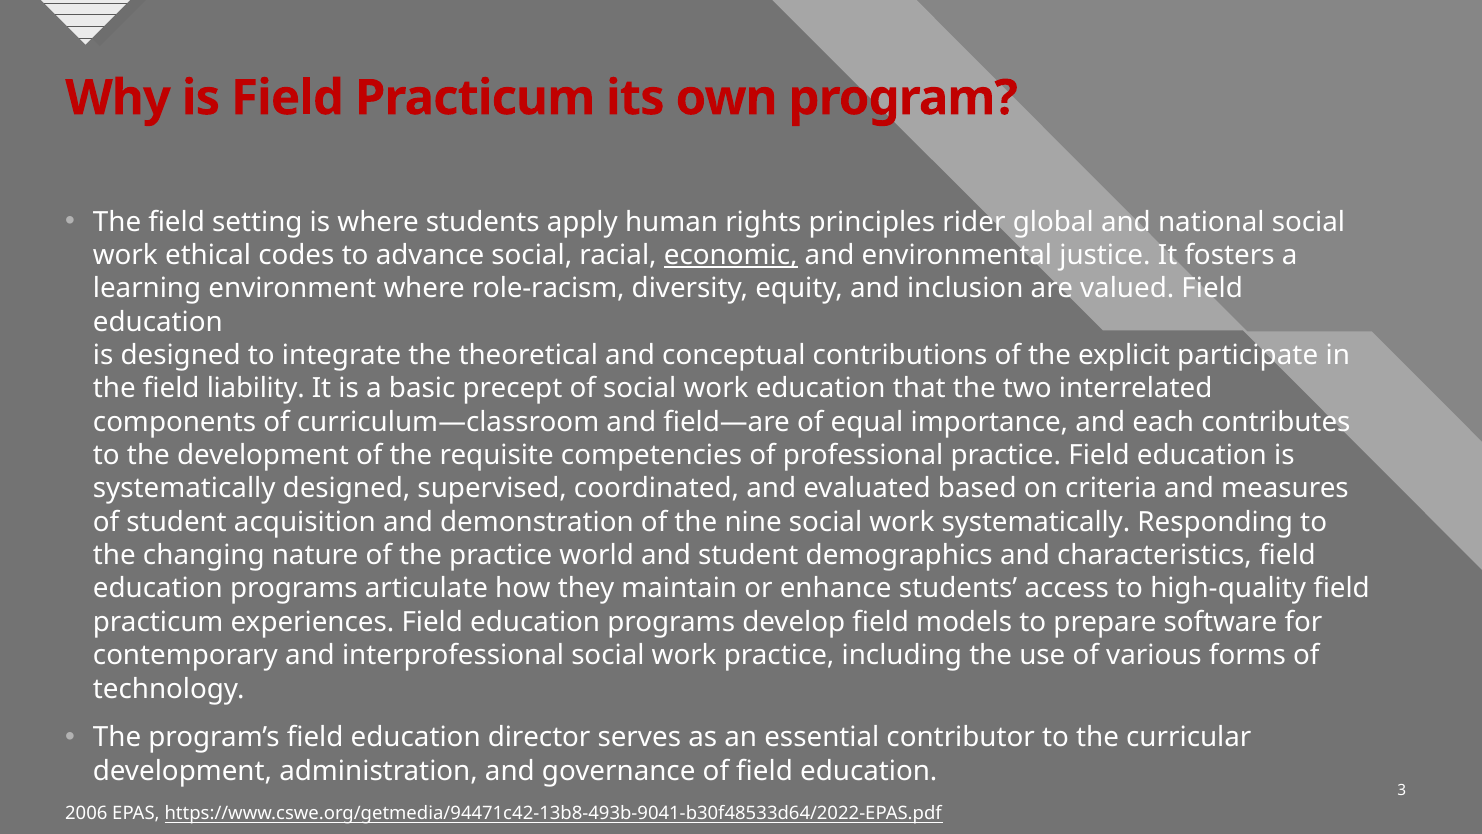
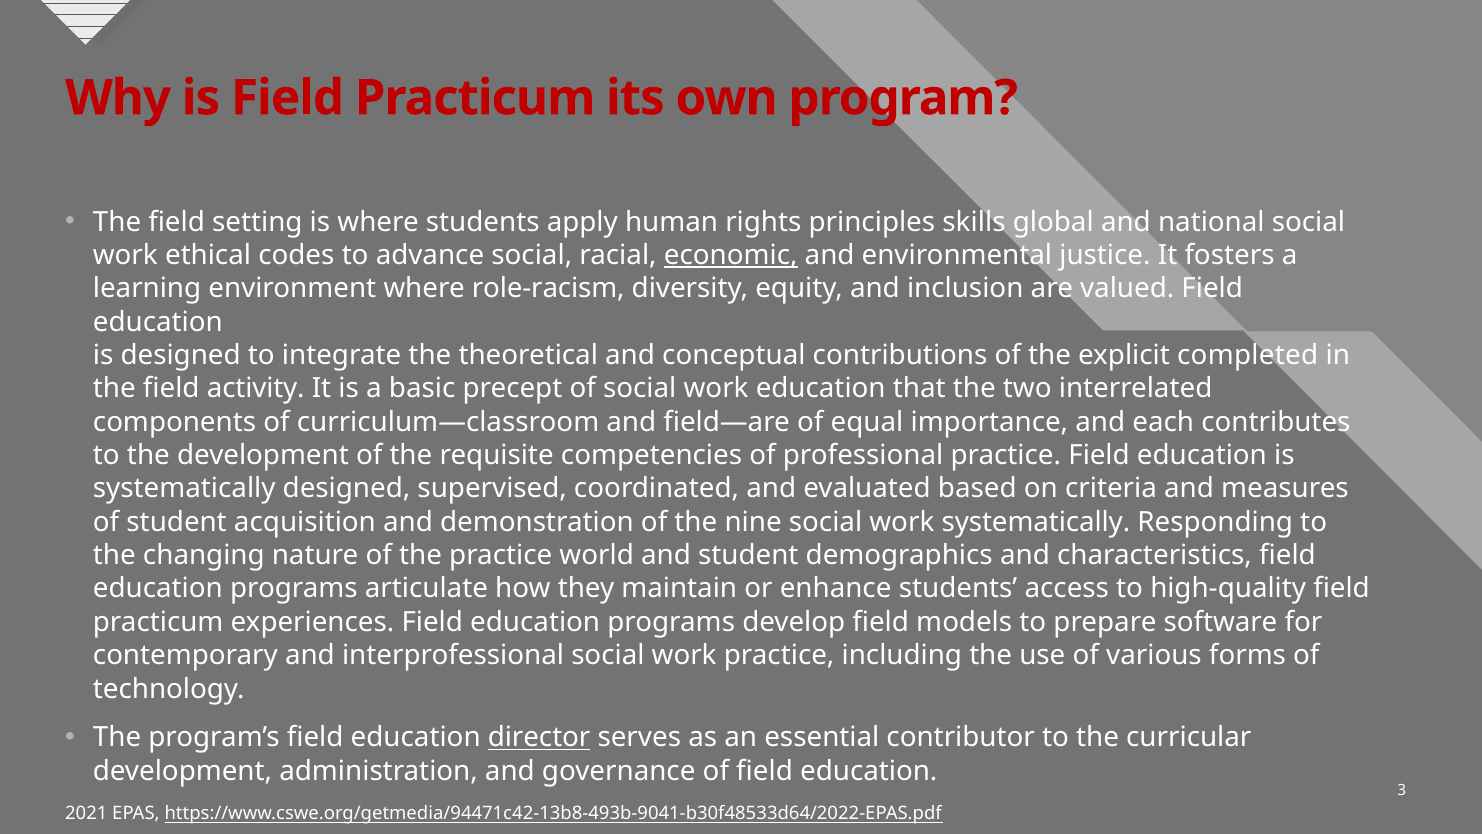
rider: rider -> skills
participate: participate -> completed
liability: liability -> activity
director underline: none -> present
2006: 2006 -> 2021
